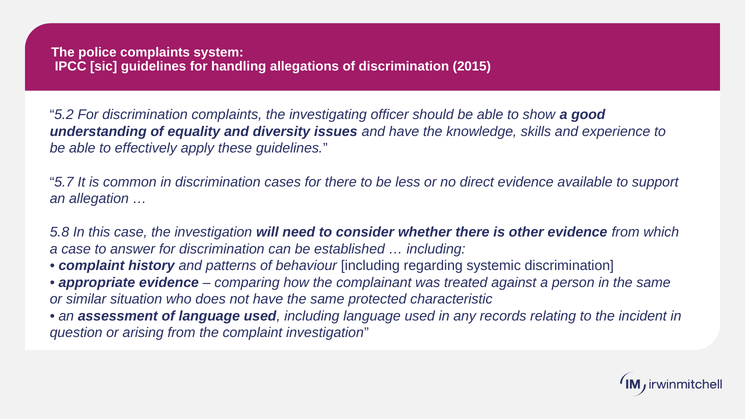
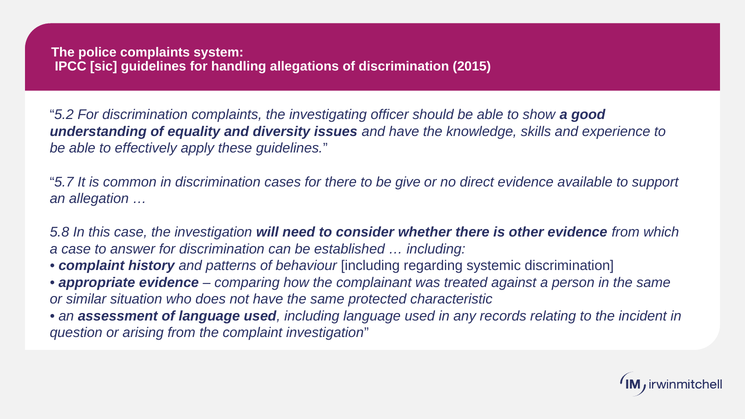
less: less -> give
